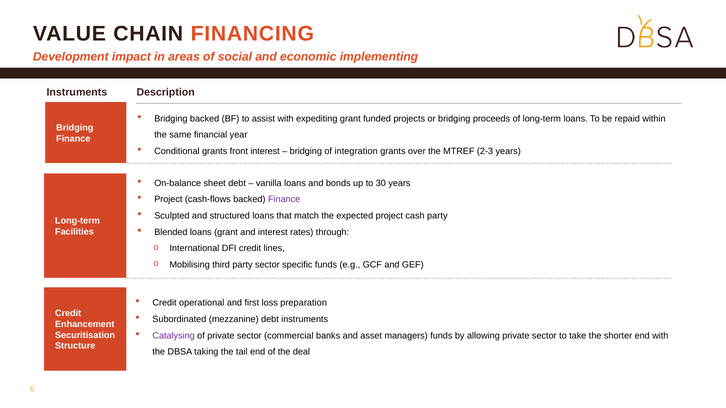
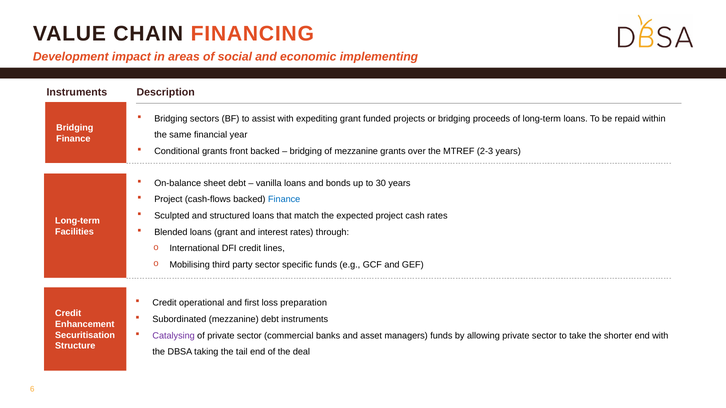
Bridging backed: backed -> sectors
front interest: interest -> backed
of integration: integration -> mezzanine
Finance at (284, 200) colour: purple -> blue
cash party: party -> rates
